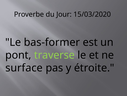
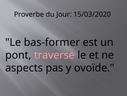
traverse colour: light green -> pink
surface: surface -> aspects
étroite: étroite -> ovoïde
